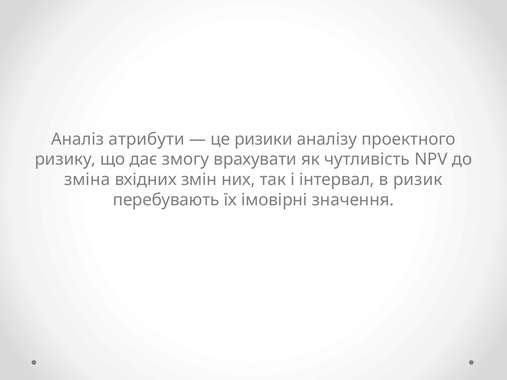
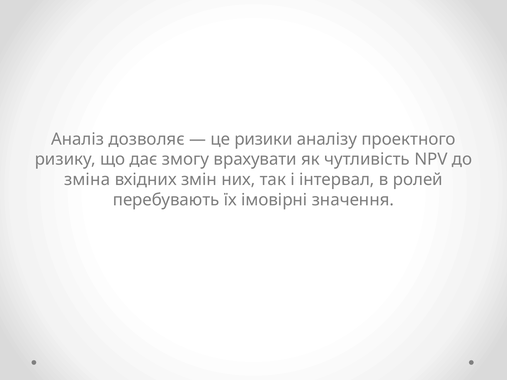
атрибути: атрибути -> дозволяє
ризик: ризик -> ролей
